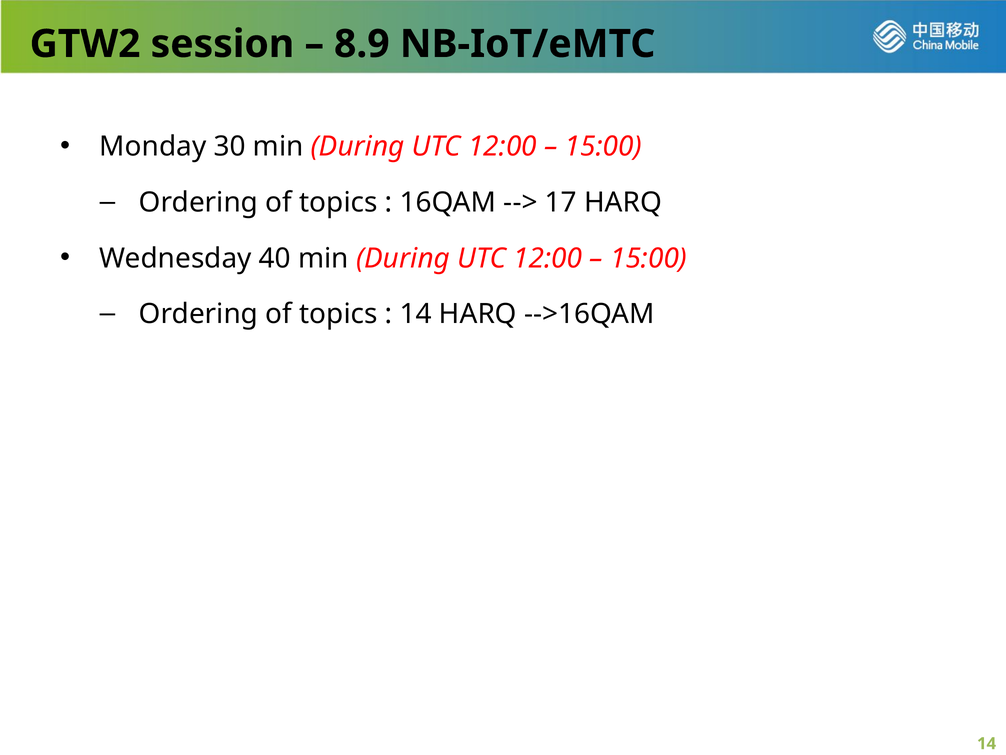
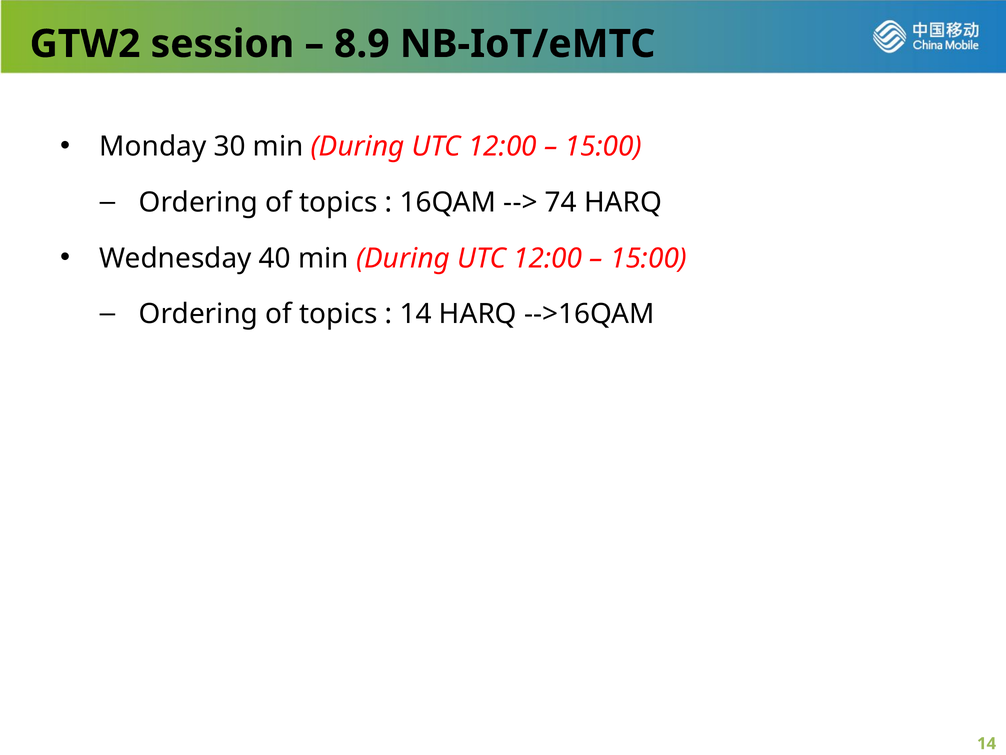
17: 17 -> 74
